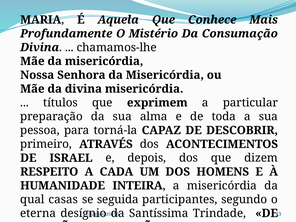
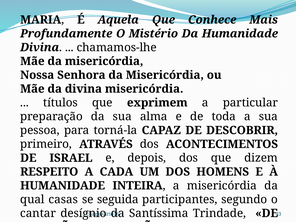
Da Consumação: Consumação -> Humanidade
eterna: eterna -> cantar
